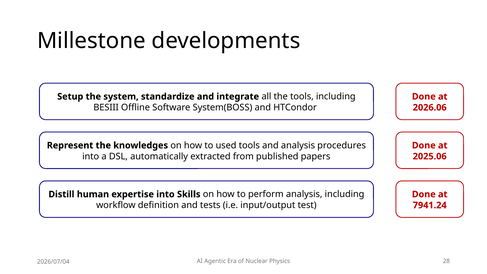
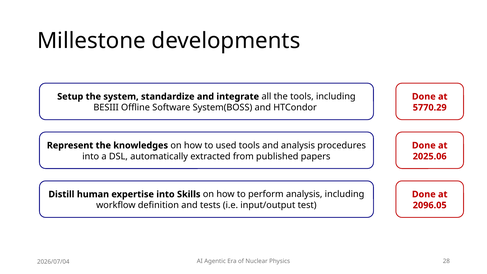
2026.06: 2026.06 -> 5770.29
7941.24: 7941.24 -> 2096.05
